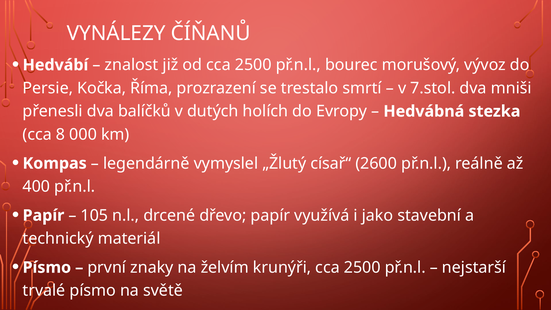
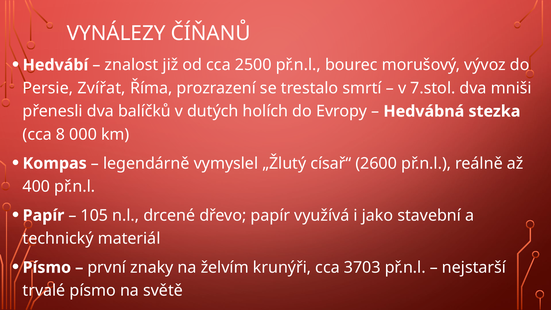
Kočka: Kočka -> Zvířat
krunýři cca 2500: 2500 -> 3703
